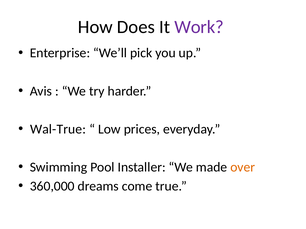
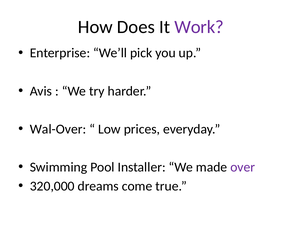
Wal-True: Wal-True -> Wal-Over
over colour: orange -> purple
360,000: 360,000 -> 320,000
